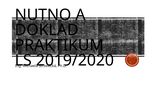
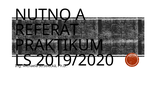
DOKLAD: DOKLAD -> REFERÁT
